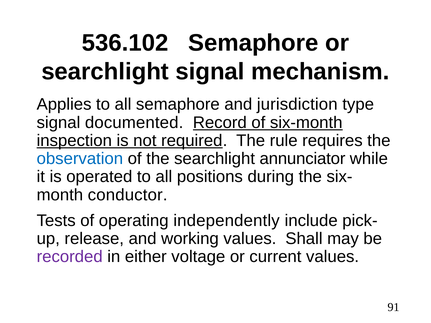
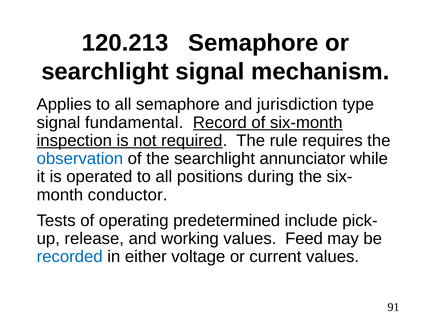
536.102: 536.102 -> 120.213
documented: documented -> fundamental
independently: independently -> predetermined
Shall: Shall -> Feed
recorded colour: purple -> blue
